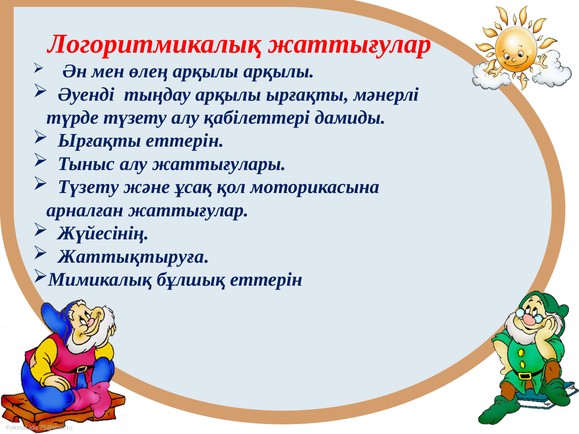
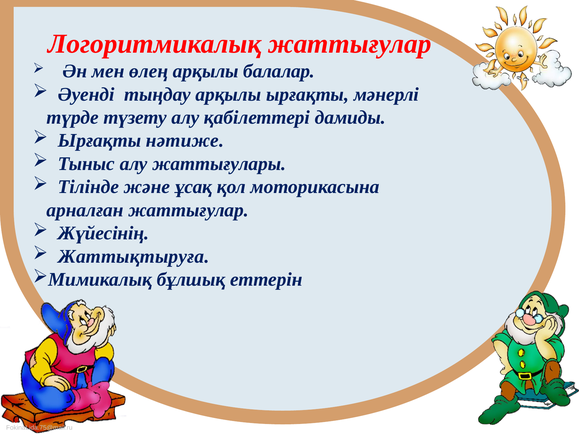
арқылы арқылы: арқылы -> балалар
Ырғақты еттерін: еттерін -> нәтиже
Түзету at (88, 187): Түзету -> Тілінде
